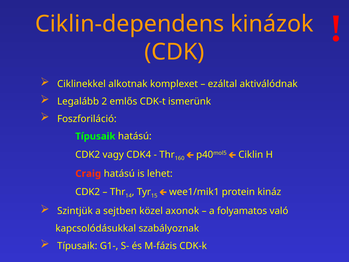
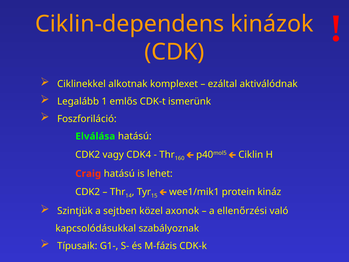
2: 2 -> 1
Típusaik at (95, 136): Típusaik -> Elválása
folyamatos: folyamatos -> ellenőrzési
